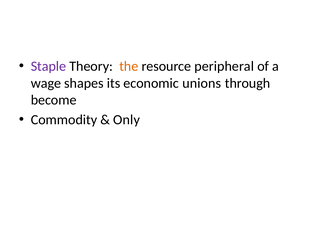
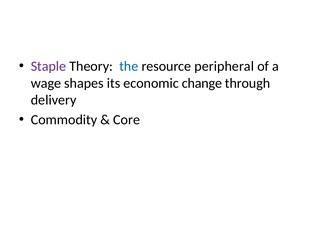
the colour: orange -> blue
unions: unions -> change
become: become -> delivery
Only: Only -> Core
